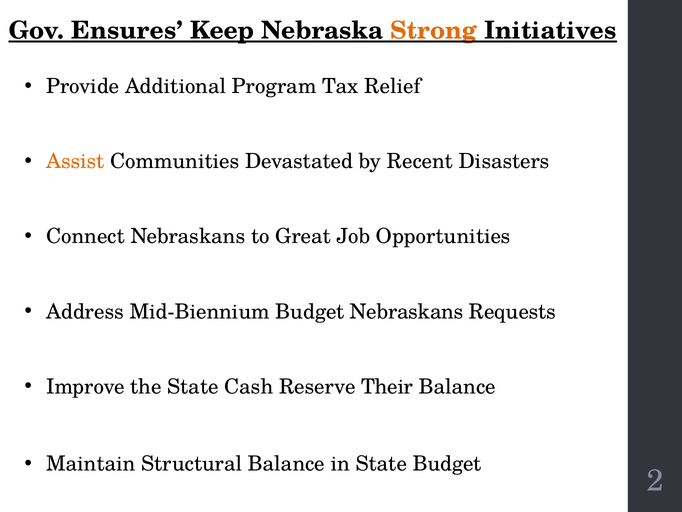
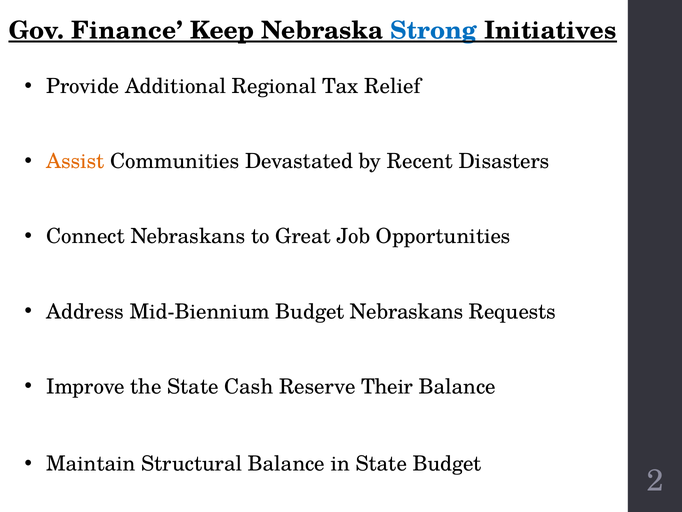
Ensures: Ensures -> Finance
Strong colour: orange -> blue
Program: Program -> Regional
